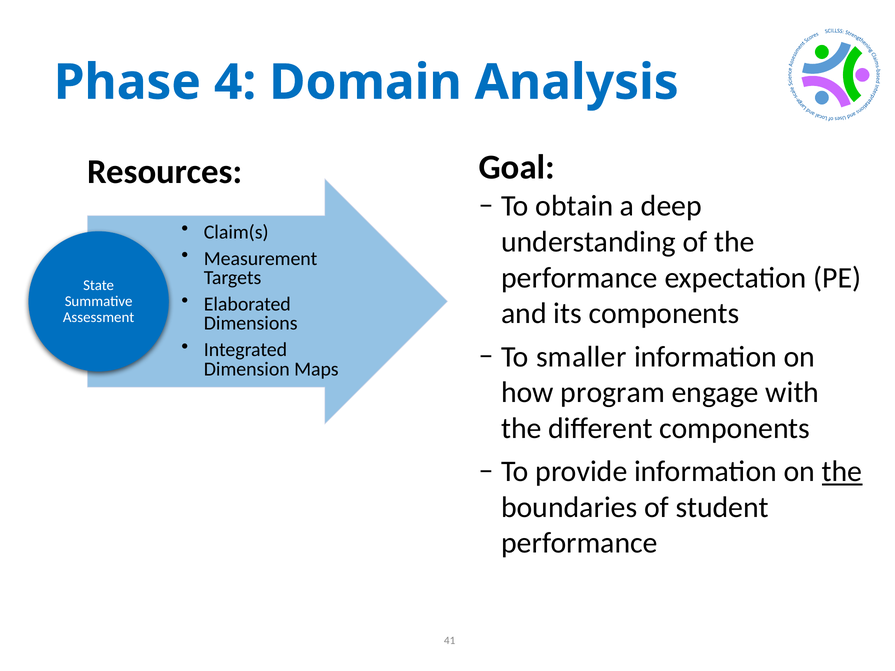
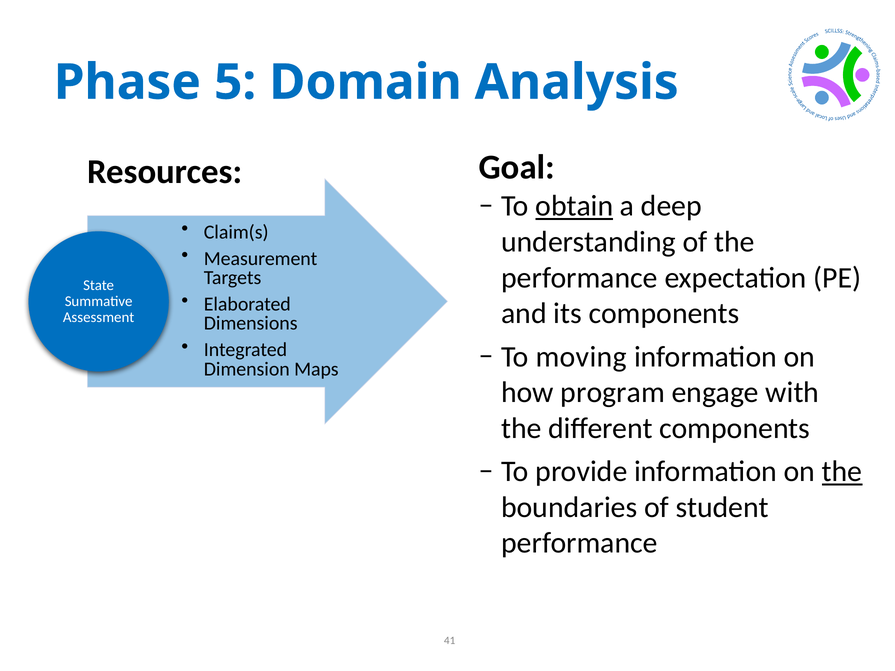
4: 4 -> 5
obtain underline: none -> present
smaller: smaller -> moving
